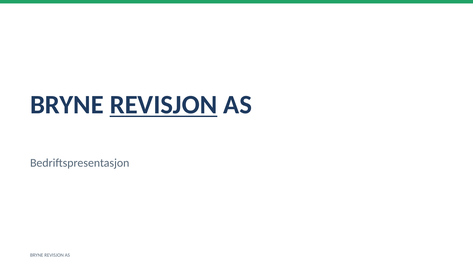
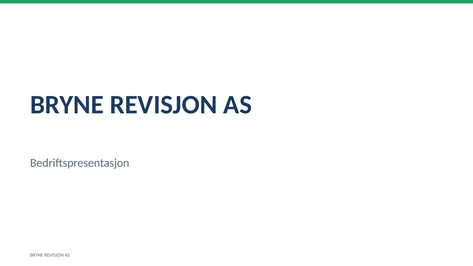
REVISJON at (164, 105) underline: present -> none
